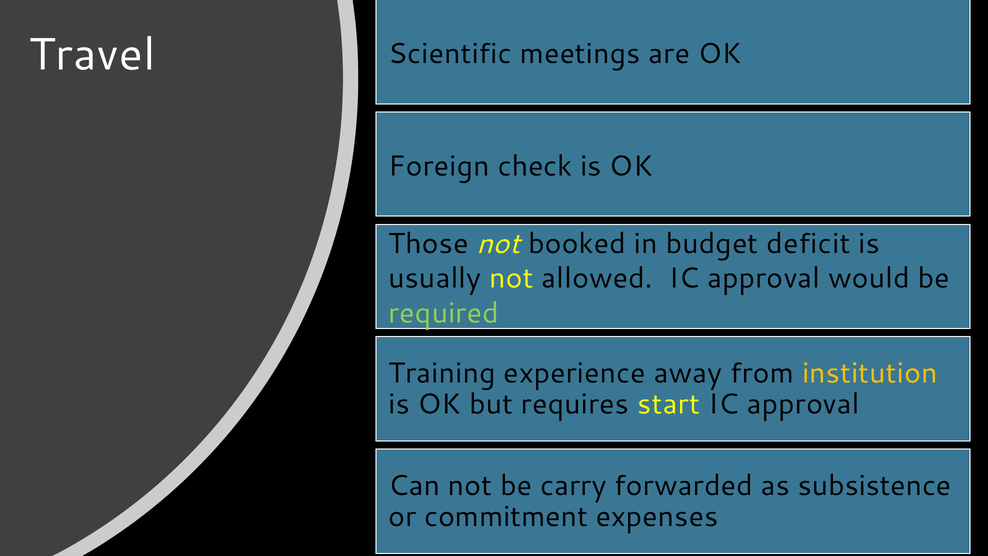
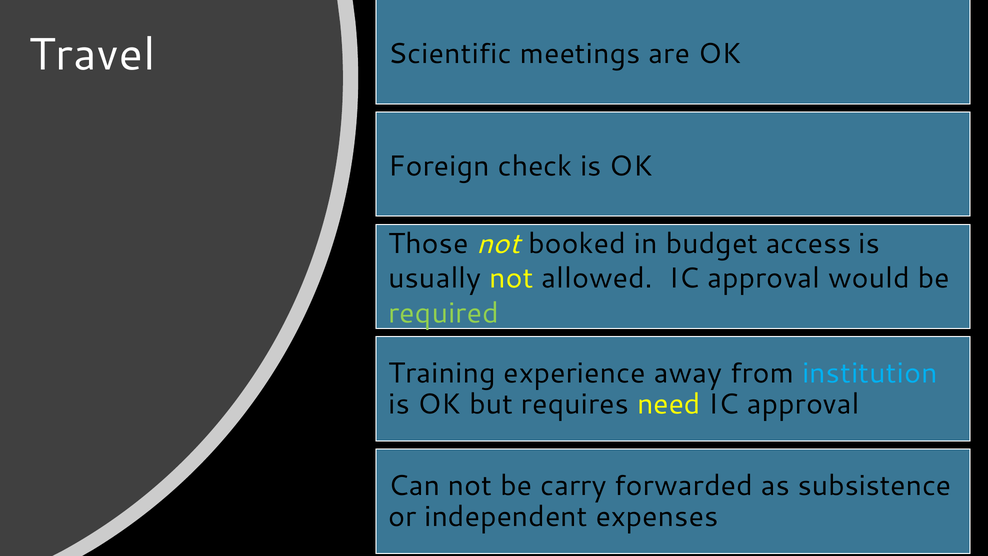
deficit: deficit -> access
institution colour: yellow -> light blue
start: start -> need
commitment: commitment -> independent
